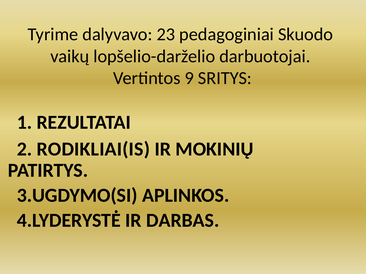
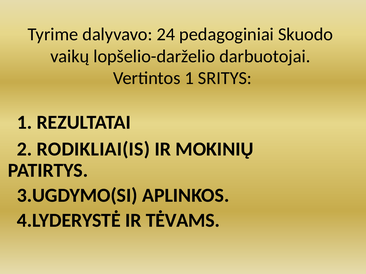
23: 23 -> 24
Vertintos 9: 9 -> 1
DARBAS: DARBAS -> TĖVAMS
